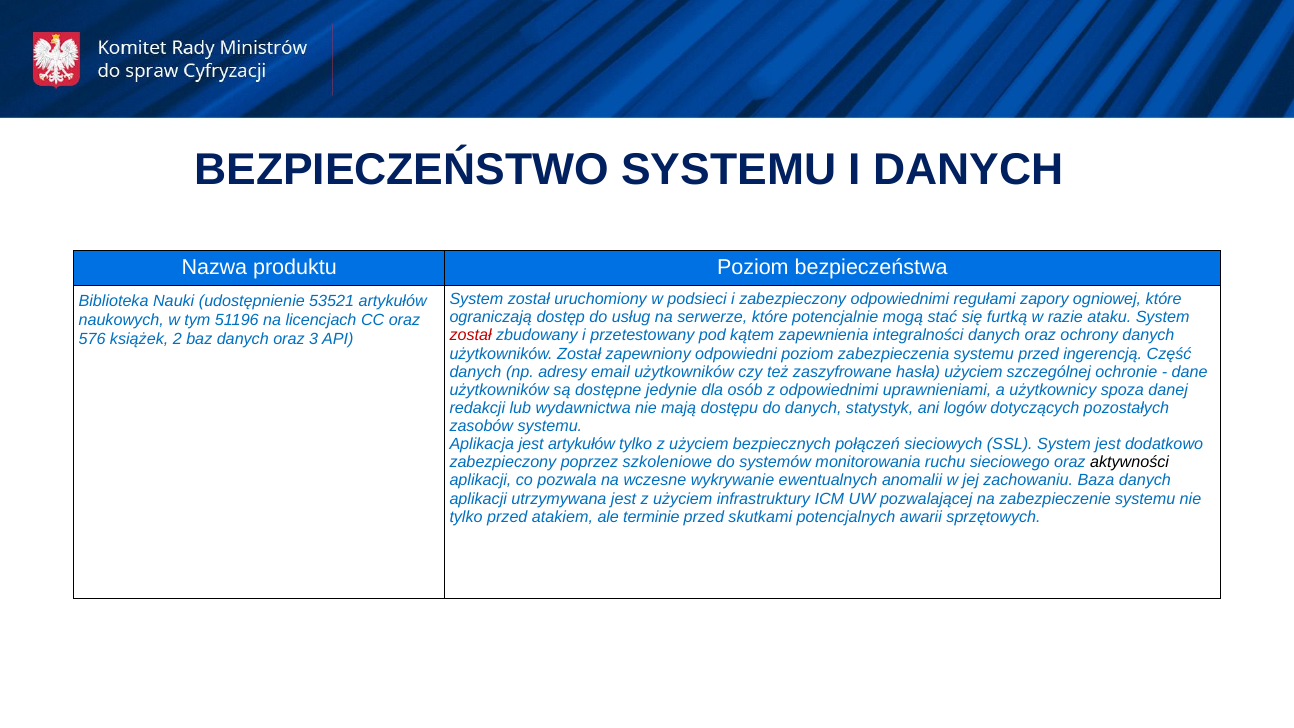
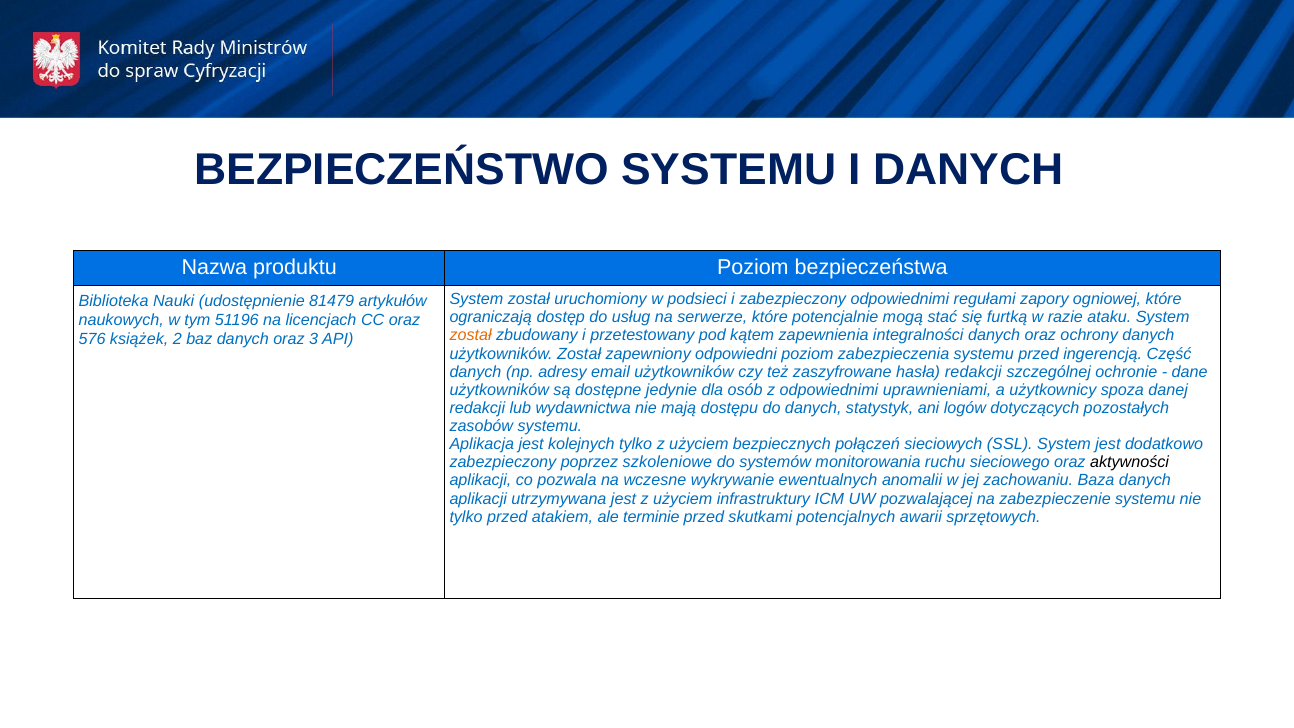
53521: 53521 -> 81479
został at (471, 336) colour: red -> orange
hasła użyciem: użyciem -> redakcji
jest artykułów: artykułów -> kolejnych
